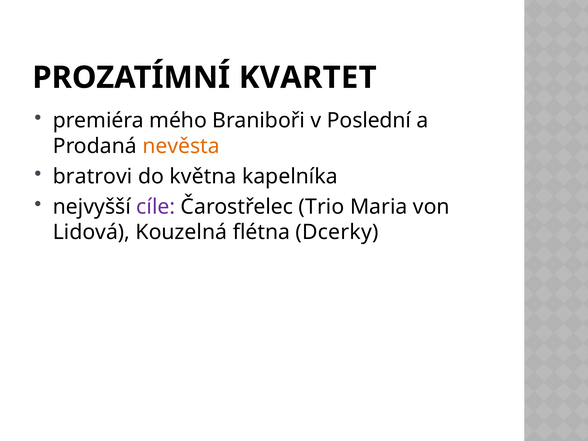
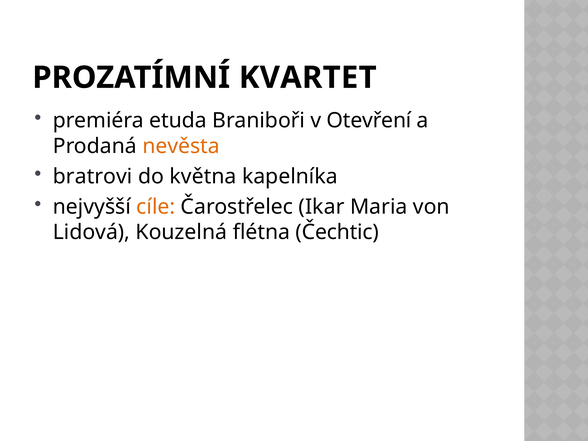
mého: mého -> etuda
Poslední: Poslední -> Otevření
cíle colour: purple -> orange
Trio: Trio -> Ikar
Dcerky: Dcerky -> Čechtic
